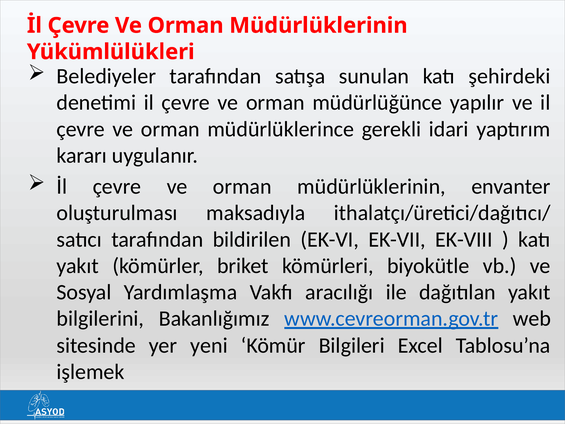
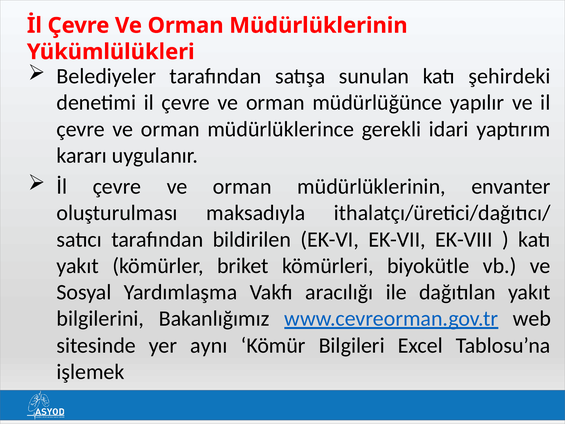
yeni: yeni -> aynı
